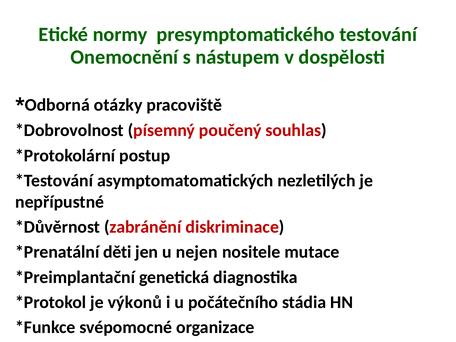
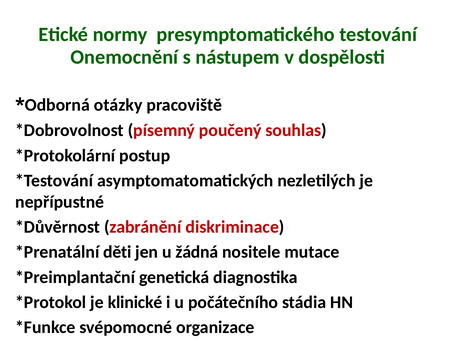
nejen: nejen -> žádná
výkonů: výkonů -> klinické
